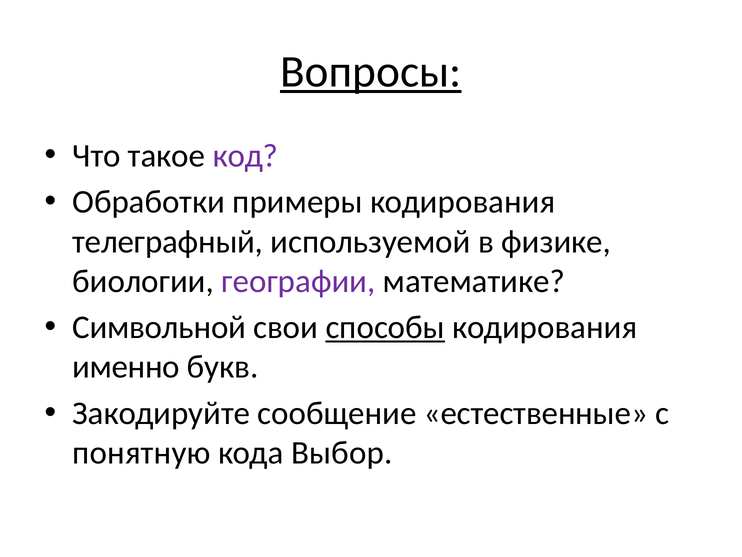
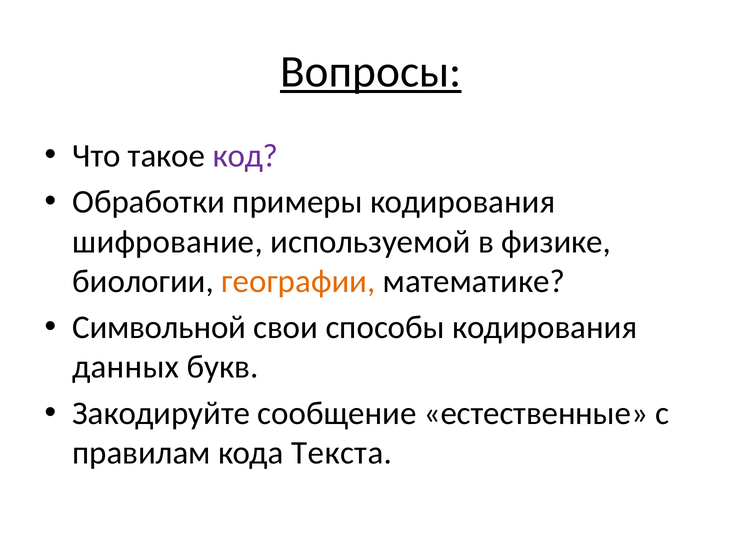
телеграфный: телеграфный -> шифрование
географии colour: purple -> orange
способы underline: present -> none
именно: именно -> данных
понятную: понятную -> правилам
Выбор: Выбор -> Текста
